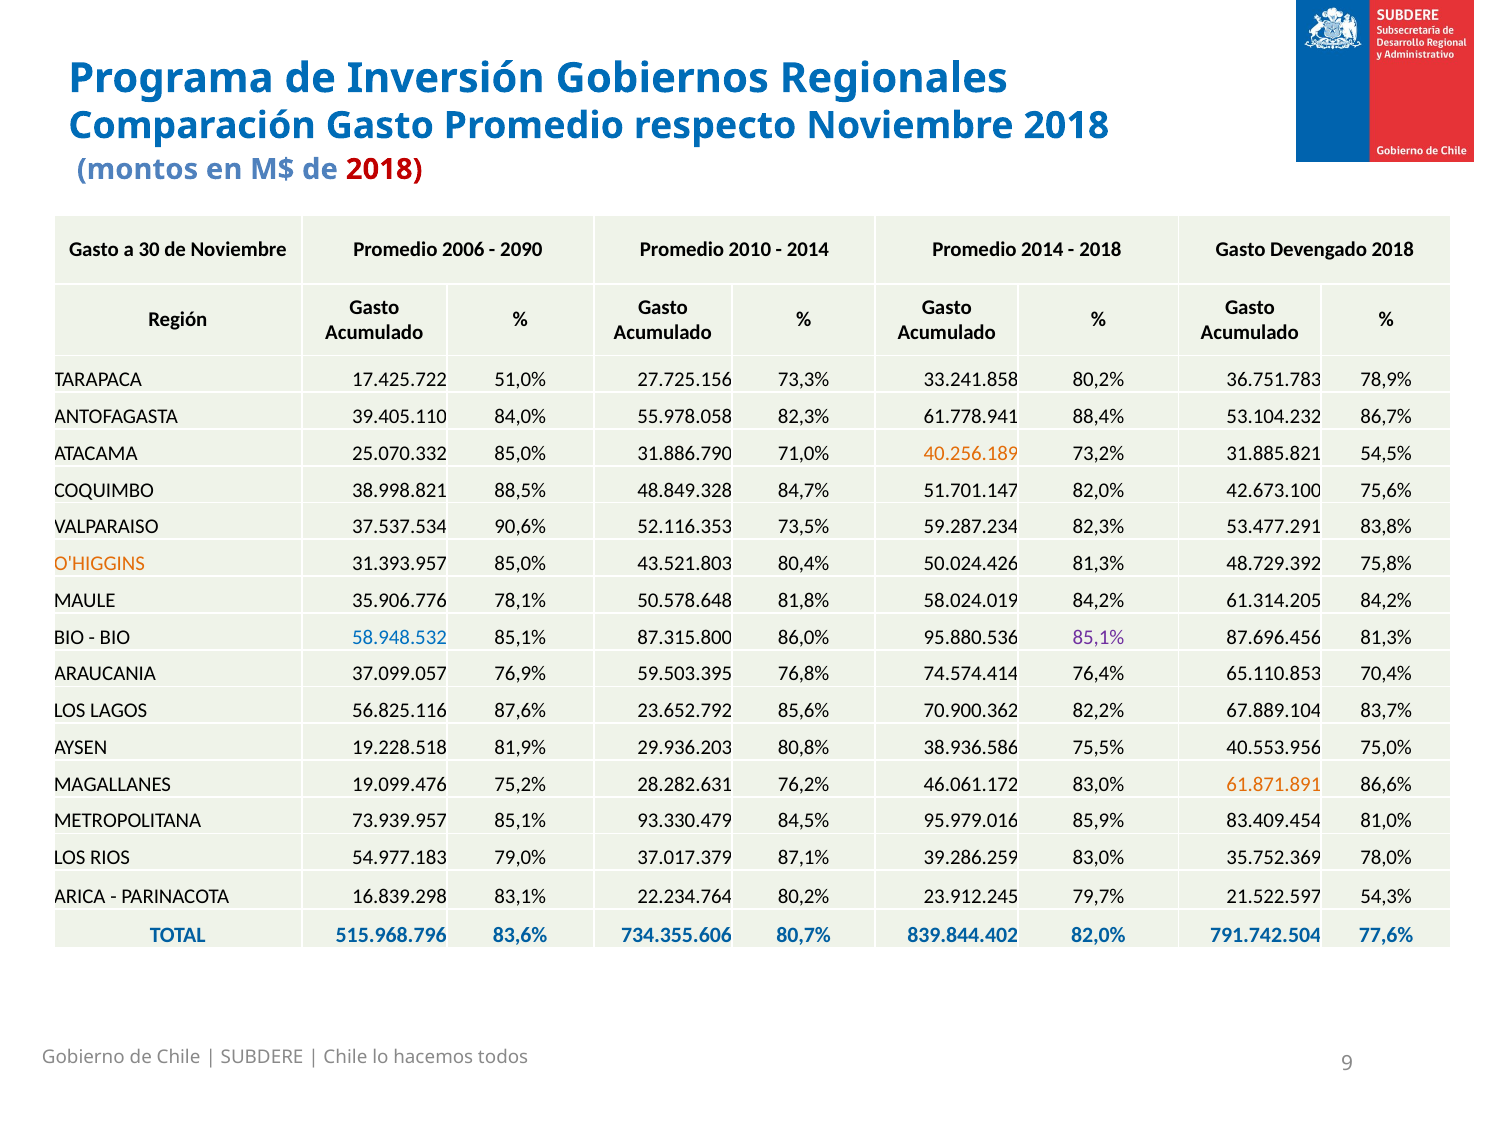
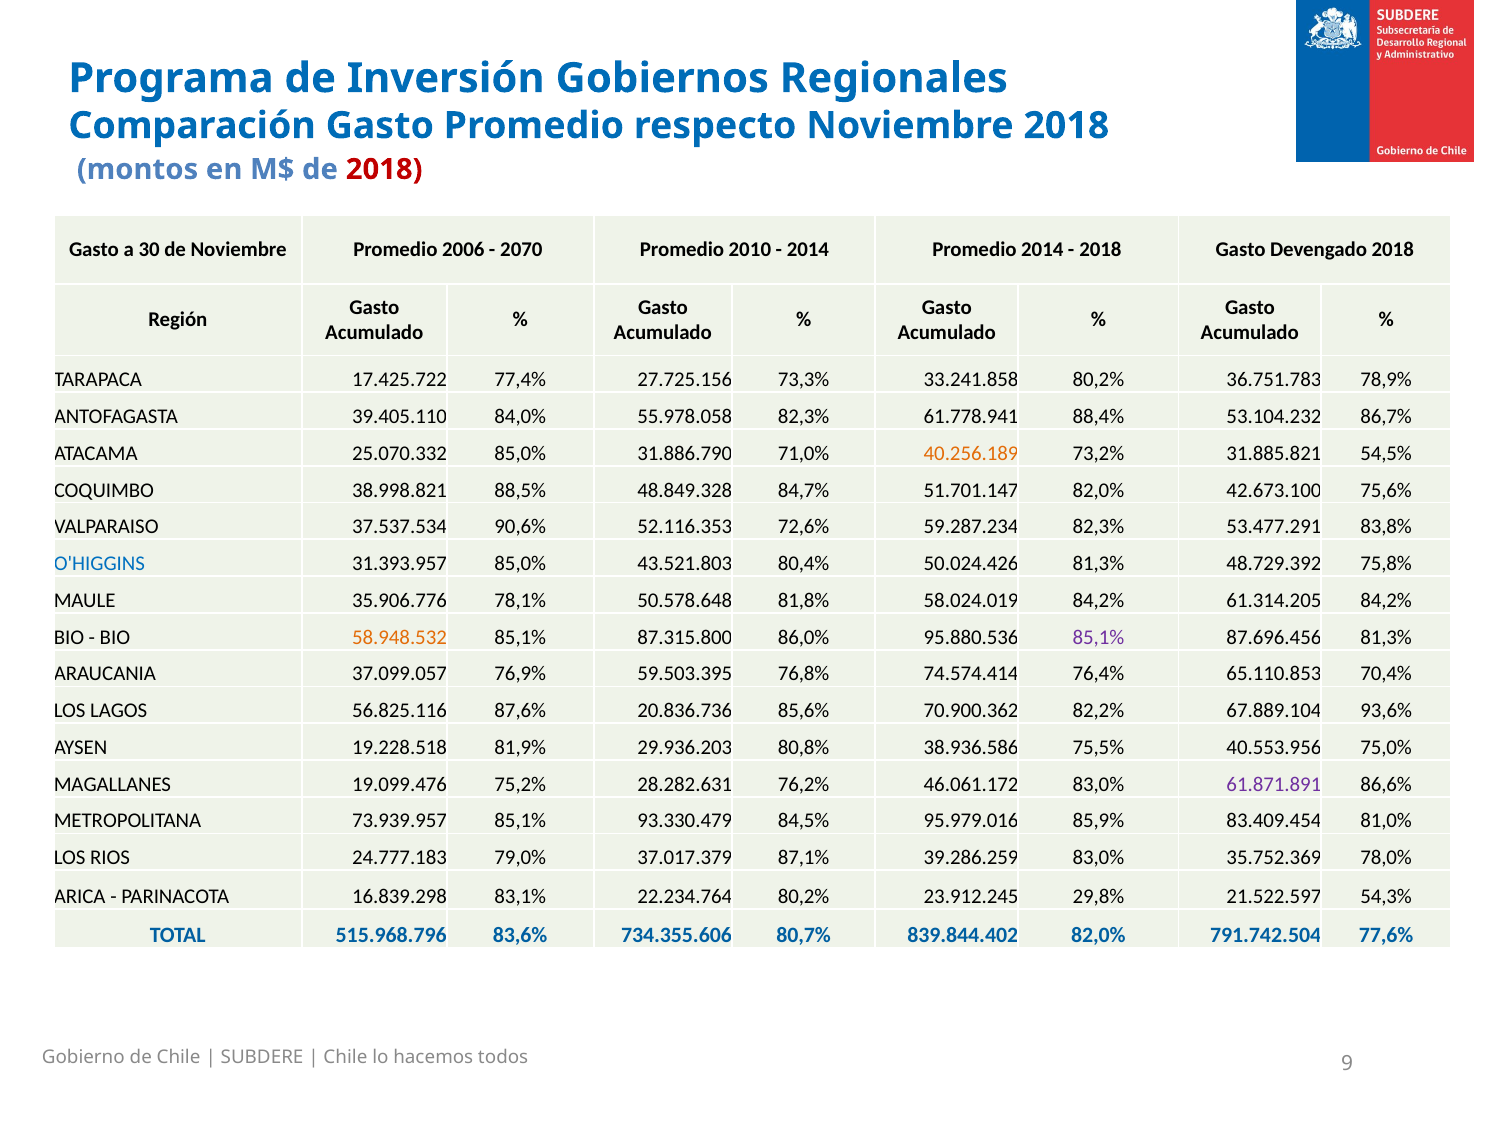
2090: 2090 -> 2070
51,0%: 51,0% -> 77,4%
73,5%: 73,5% -> 72,6%
O'HIGGINS colour: orange -> blue
58.948.532 colour: blue -> orange
23.652.792: 23.652.792 -> 20.836.736
83,7%: 83,7% -> 93,6%
61.871.891 colour: orange -> purple
54.977.183: 54.977.183 -> 24.777.183
79,7%: 79,7% -> 29,8%
